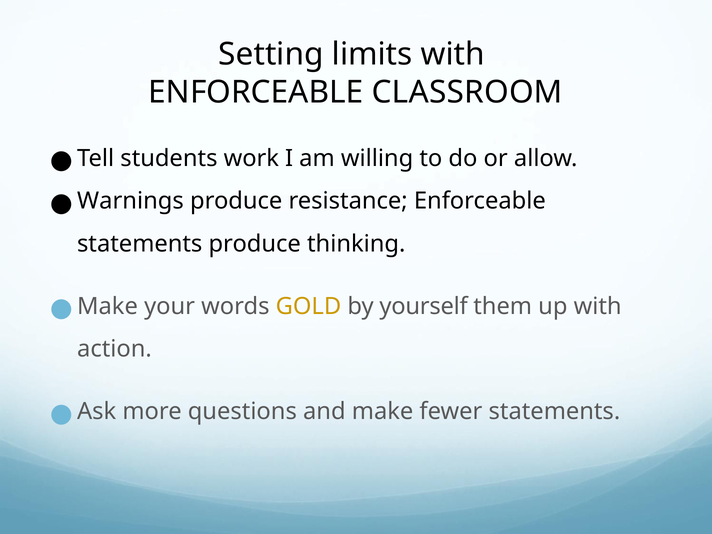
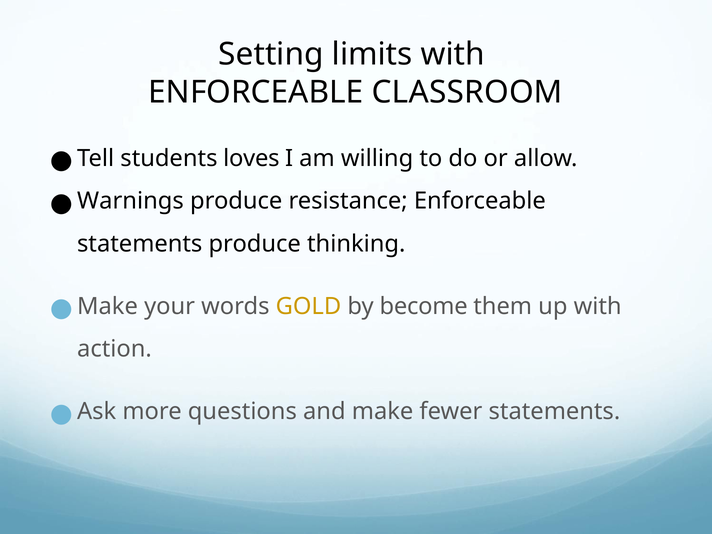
work: work -> loves
yourself: yourself -> become
